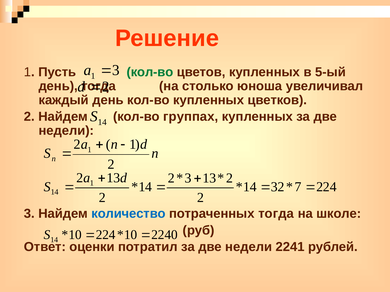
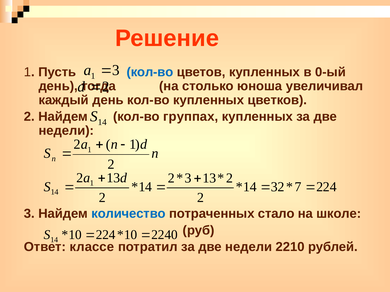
кол-во at (150, 72) colour: green -> blue
5-ый: 5-ый -> 0-ый
потраченных тогда: тогда -> стало
оценки: оценки -> классе
2241: 2241 -> 2210
